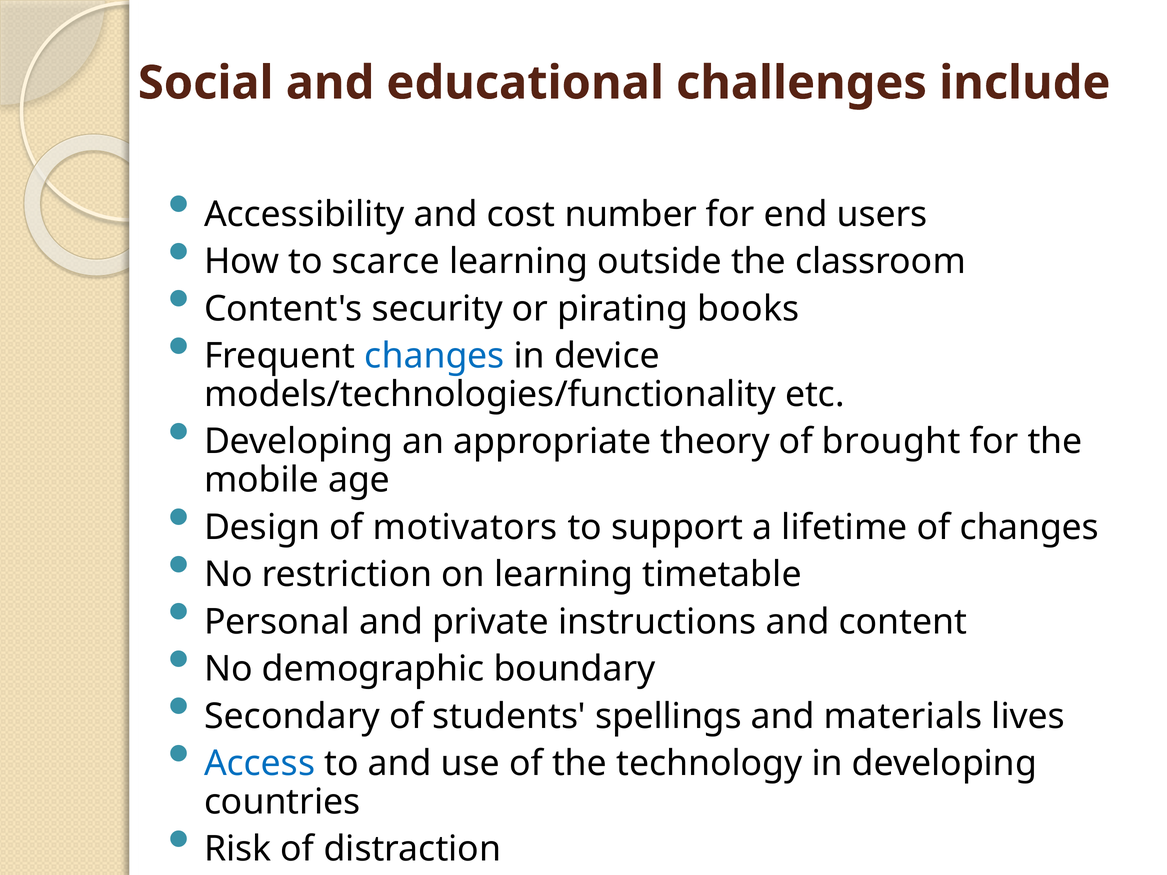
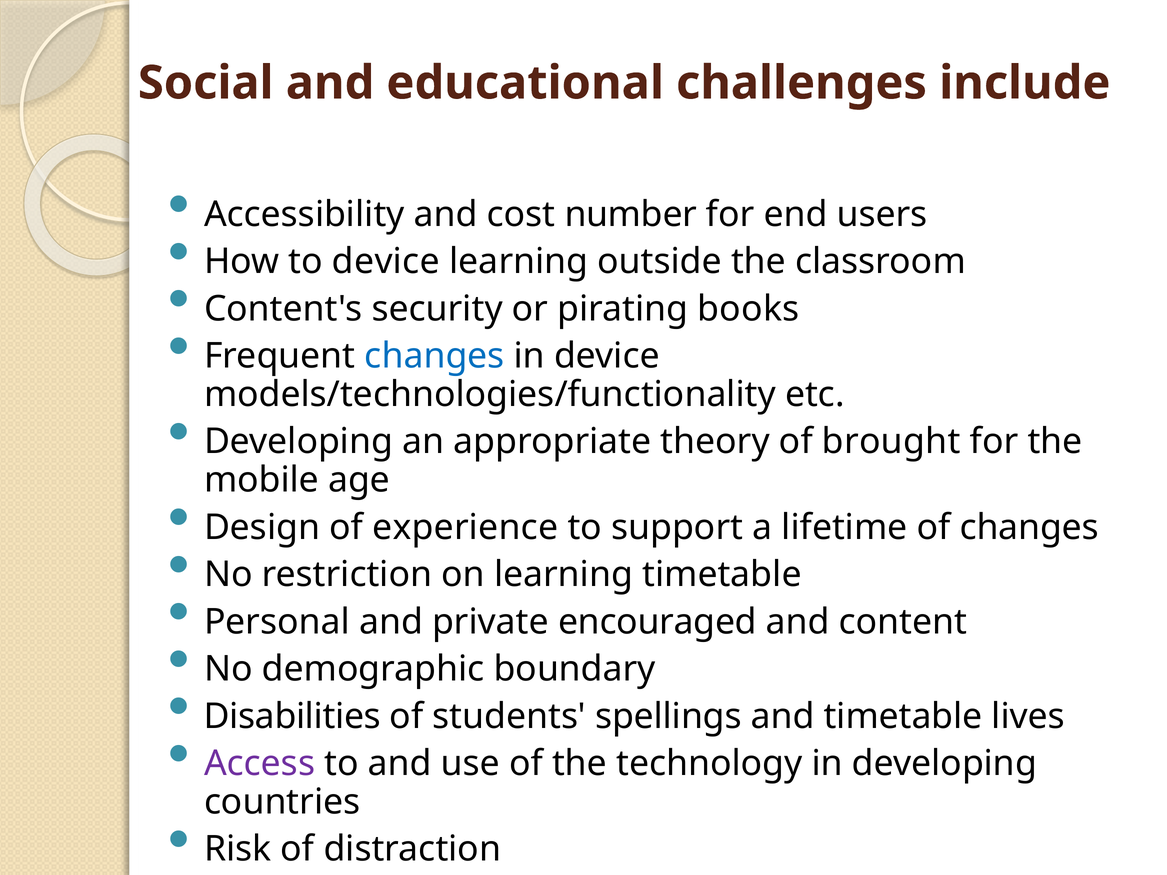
to scarce: scarce -> device
motivators: motivators -> experience
instructions: instructions -> encouraged
Secondary: Secondary -> Disabilities
and materials: materials -> timetable
Access colour: blue -> purple
